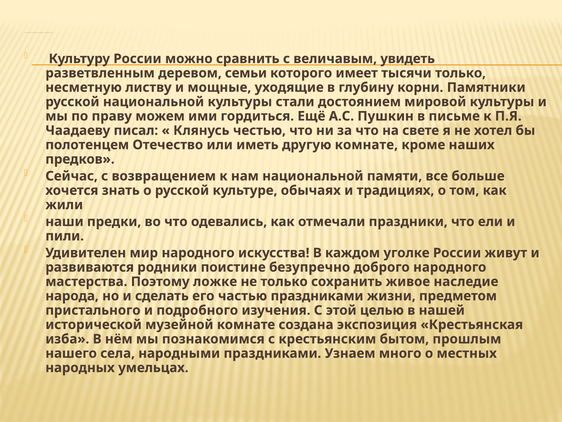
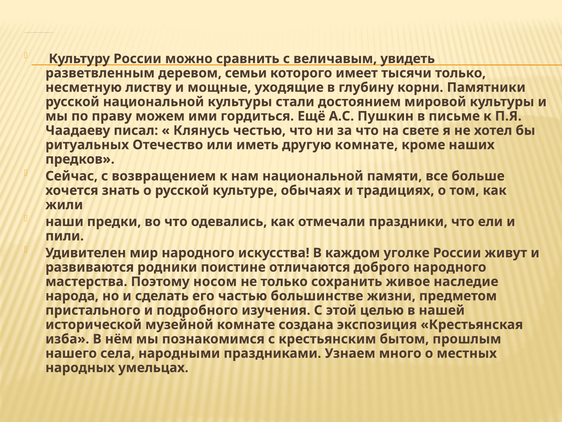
полотенцем: полотенцем -> ритуальных
безупречно: безупречно -> отличаются
ложке: ложке -> носом
частью праздниками: праздниками -> большинстве
